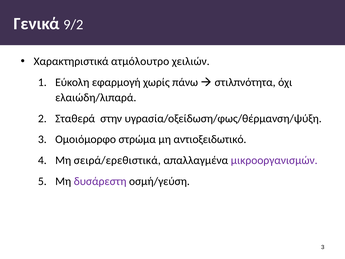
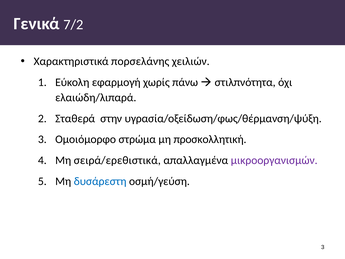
9/2: 9/2 -> 7/2
ατμόλουτρο: ατμόλουτρο -> πορσελάνης
αντιοξειδωτικό: αντιοξειδωτικό -> προσκολλητική
δυσάρεστη colour: purple -> blue
